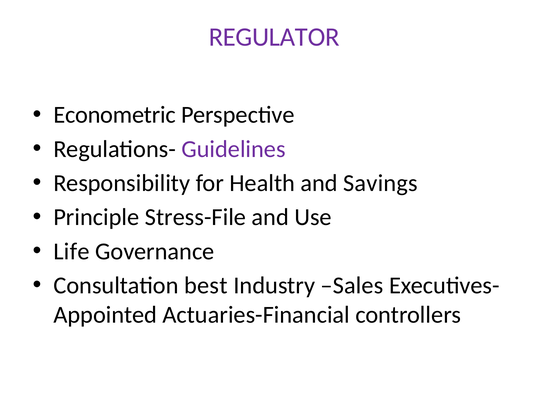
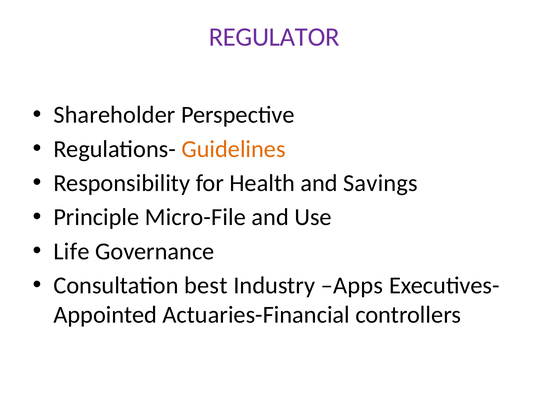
Econometric: Econometric -> Shareholder
Guidelines colour: purple -> orange
Stress-File: Stress-File -> Micro-File
Sales: Sales -> Apps
